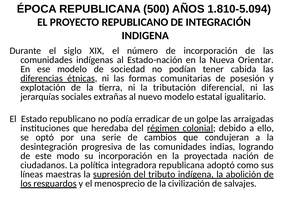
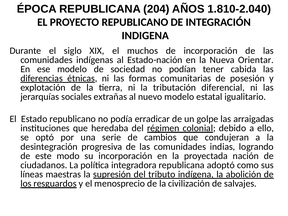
500: 500 -> 204
1.810-5.094: 1.810-5.094 -> 1.810-2.040
número: número -> muchos
